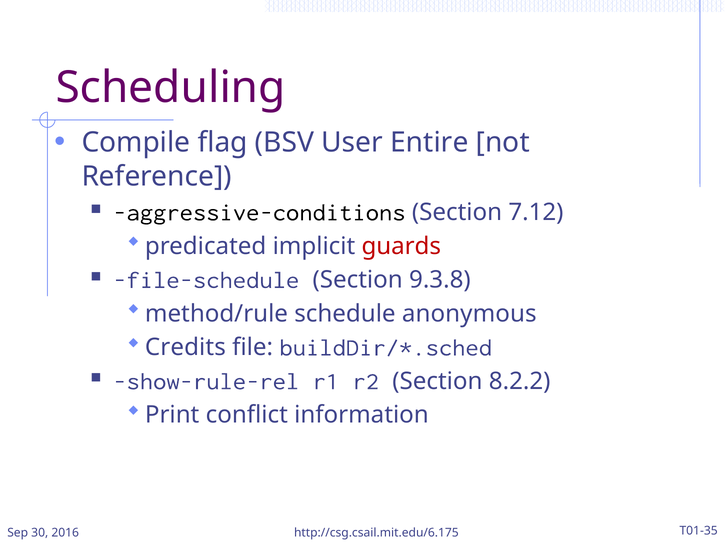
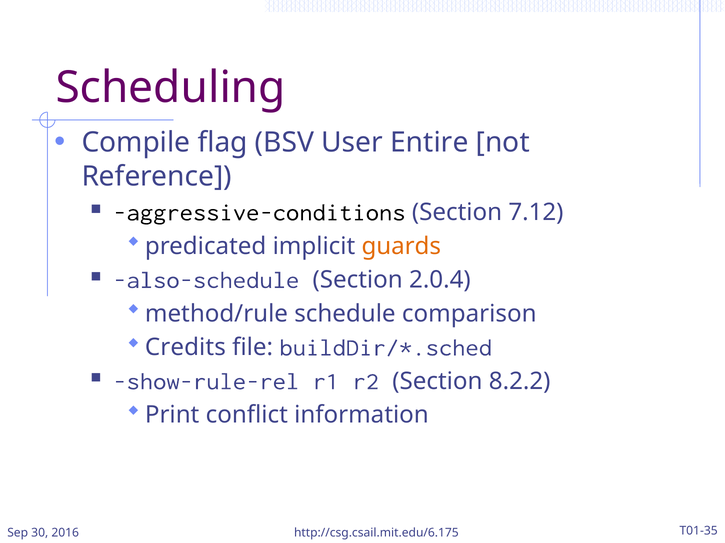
guards colour: red -> orange
file-schedule: file-schedule -> also-schedule
9.3.8: 9.3.8 -> 2.0.4
anonymous: anonymous -> comparison
